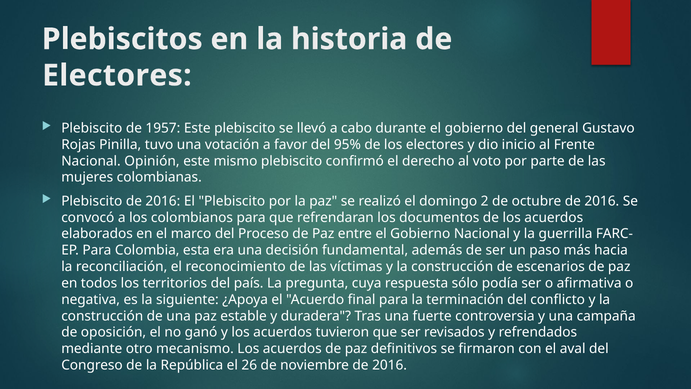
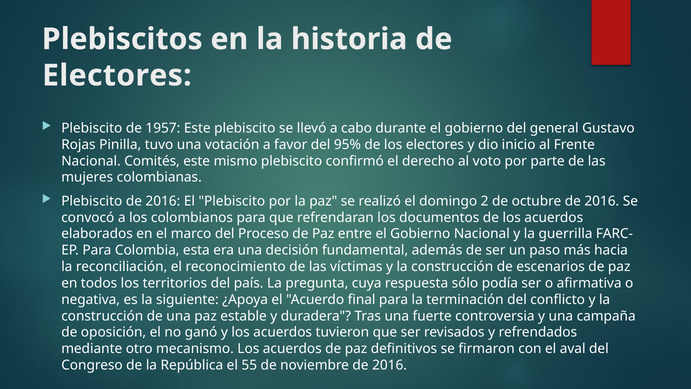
Opinión: Opinión -> Comités
26: 26 -> 55
